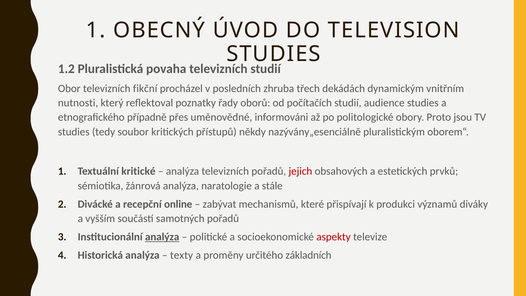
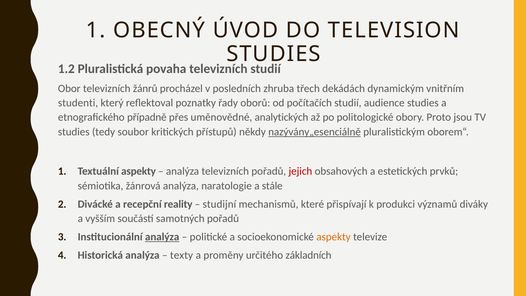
fikční: fikční -> žánrů
nutnosti: nutnosti -> studenti
informováni: informováni -> analytických
nazývány„esenciálně underline: none -> present
Textuální kritické: kritické -> aspekty
online: online -> reality
zabývat: zabývat -> studijní
aspekty at (334, 237) colour: red -> orange
